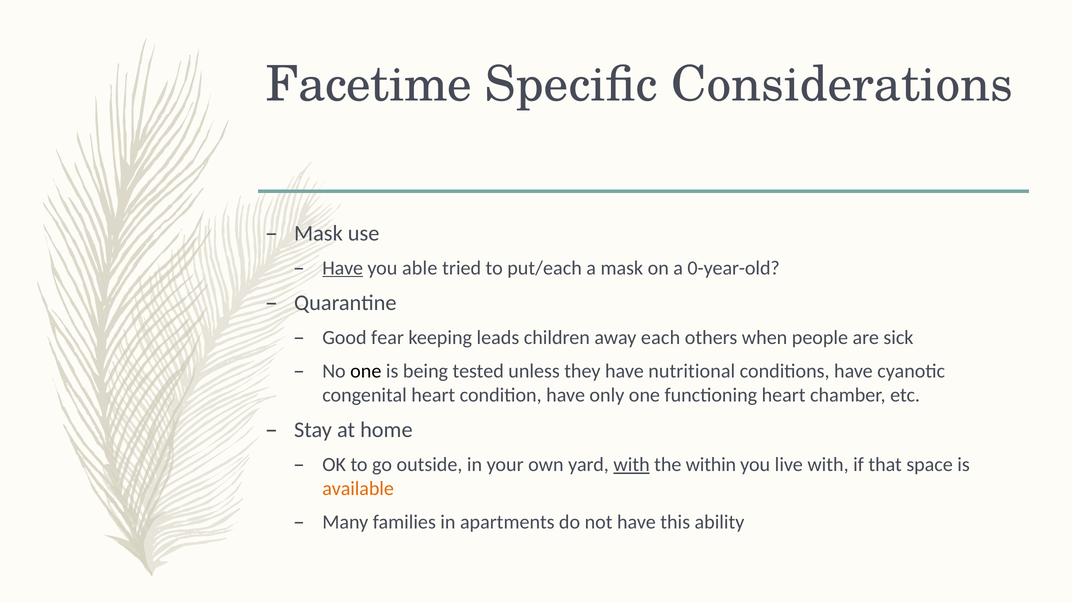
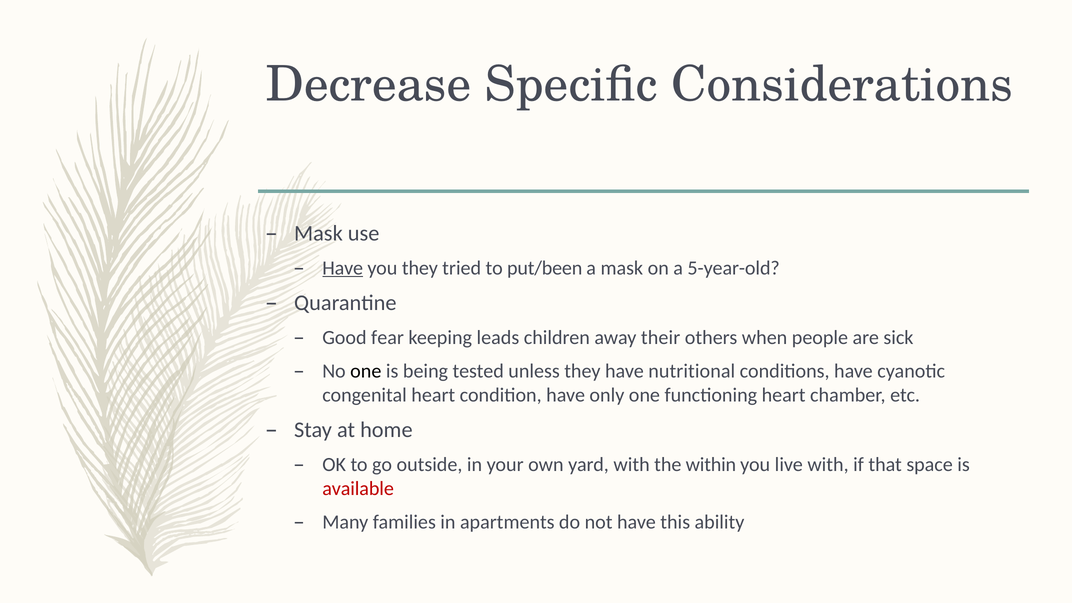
Facetime: Facetime -> Decrease
you able: able -> they
put/each: put/each -> put/been
0-year-old: 0-year-old -> 5-year-old
each: each -> their
with at (632, 465) underline: present -> none
available colour: orange -> red
